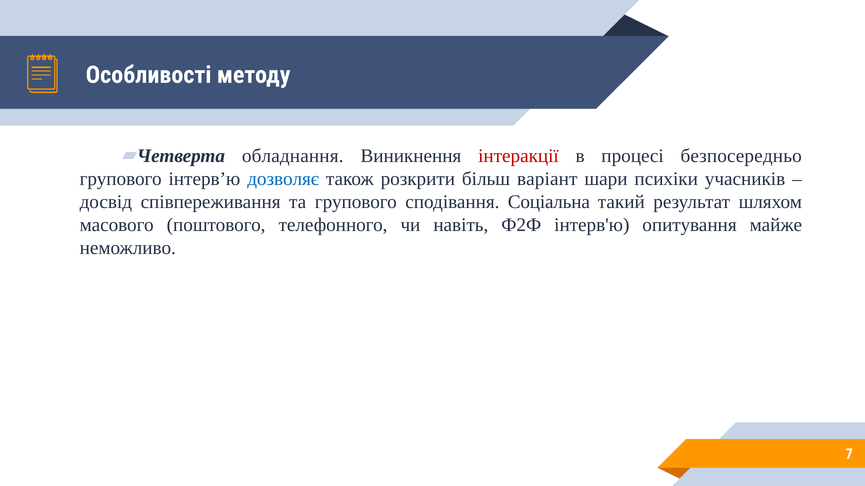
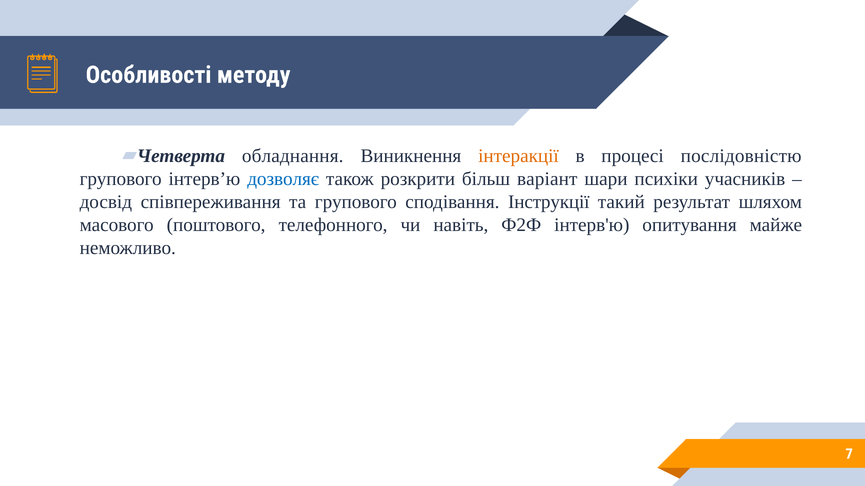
інтеракції colour: red -> orange
безпосередньо: безпосередньо -> послідовністю
Соціальна: Соціальна -> Інструкції
